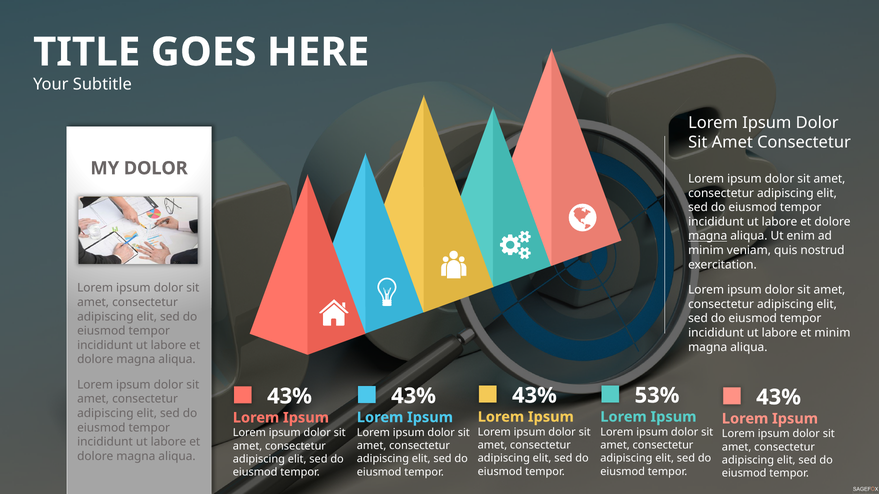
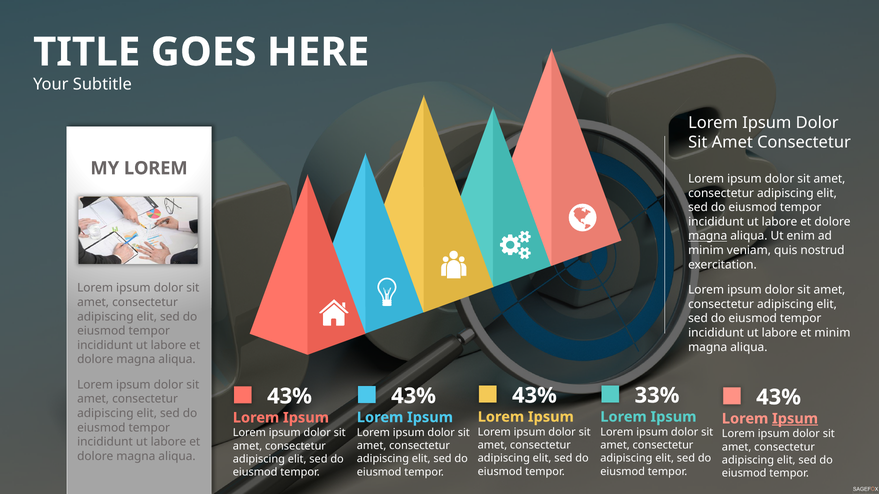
MY DOLOR: DOLOR -> LOREM
53%: 53% -> 33%
Ipsum at (795, 419) underline: none -> present
